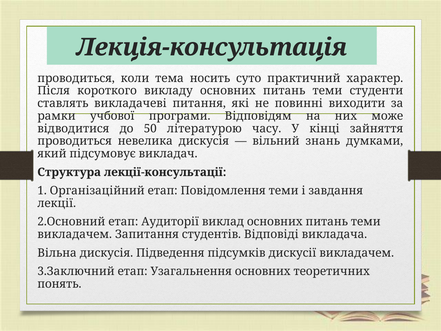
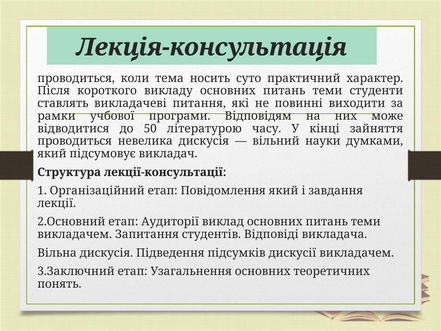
знань: знань -> науки
Повідомлення теми: теми -> який
